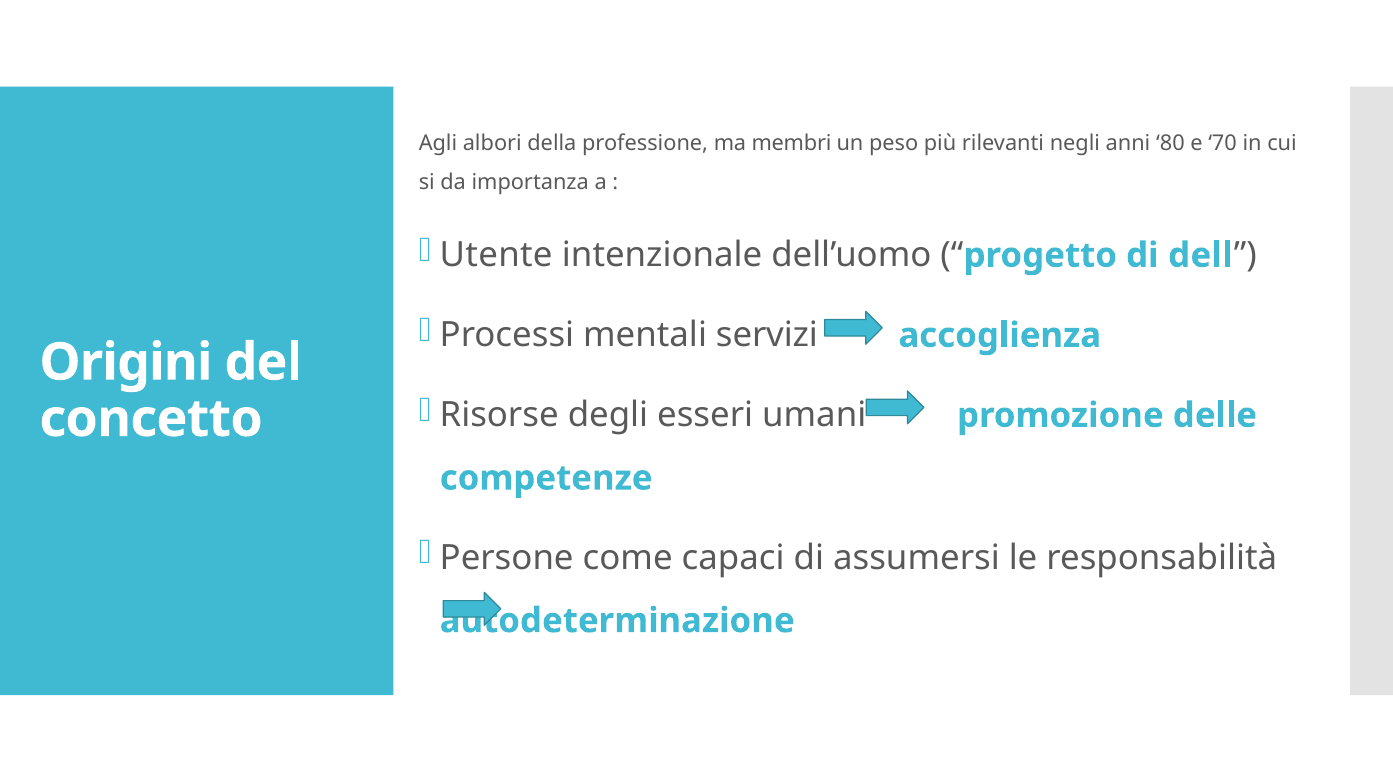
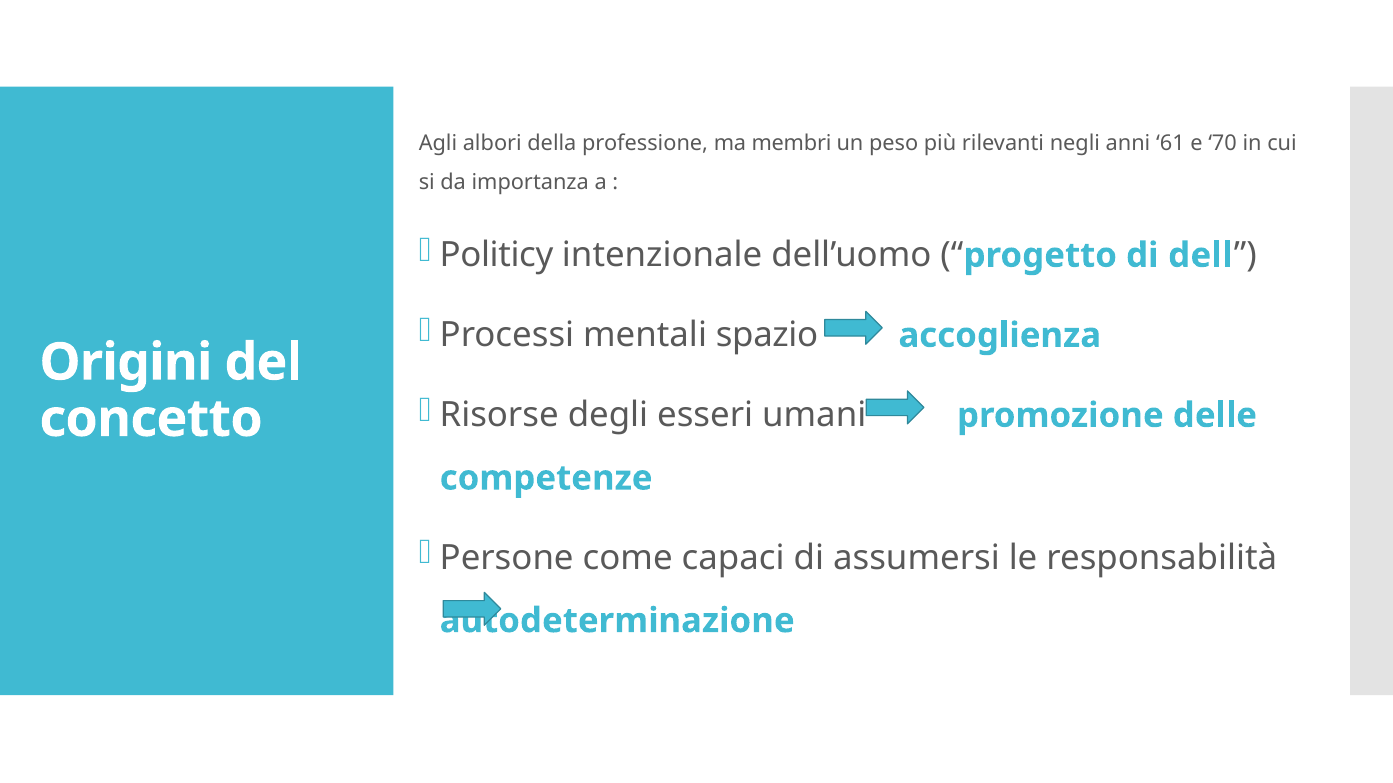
80: 80 -> 61
Utente: Utente -> Politicy
servizi: servizi -> spazio
